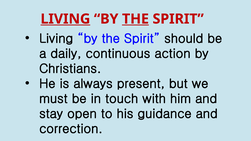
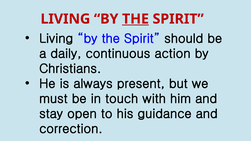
LIVING at (65, 19) underline: present -> none
